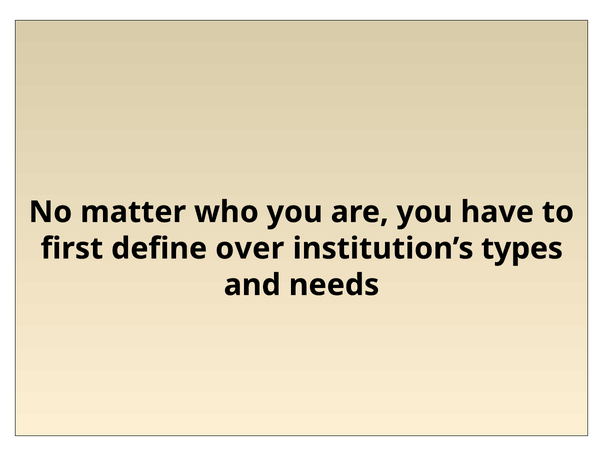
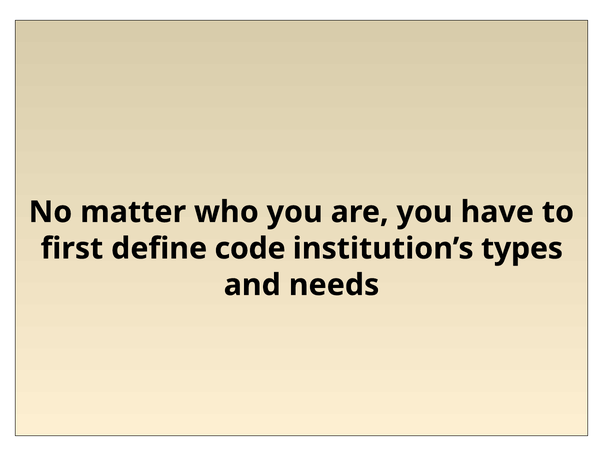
over: over -> code
